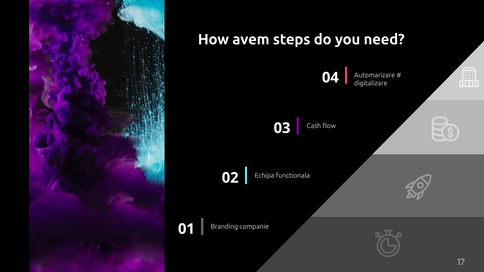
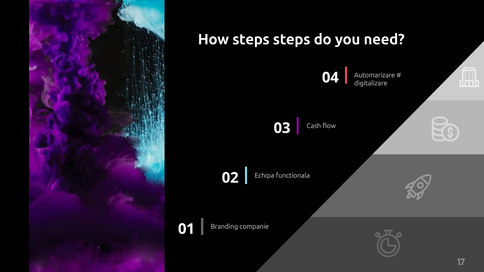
How avem: avem -> steps
